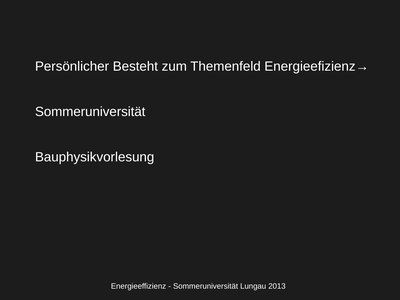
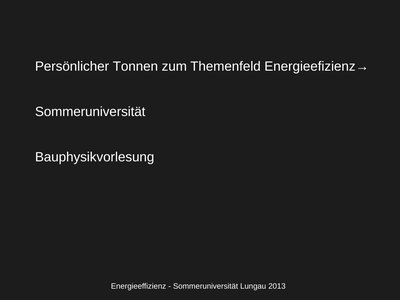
Besteht: Besteht -> Tonnen
